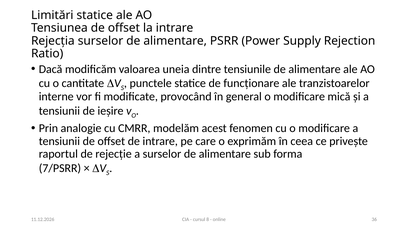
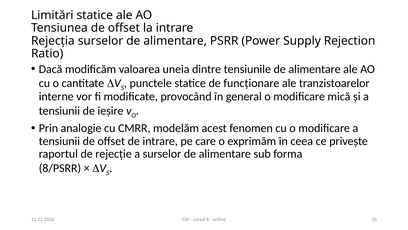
7/PSRR: 7/PSRR -> 8/PSRR
